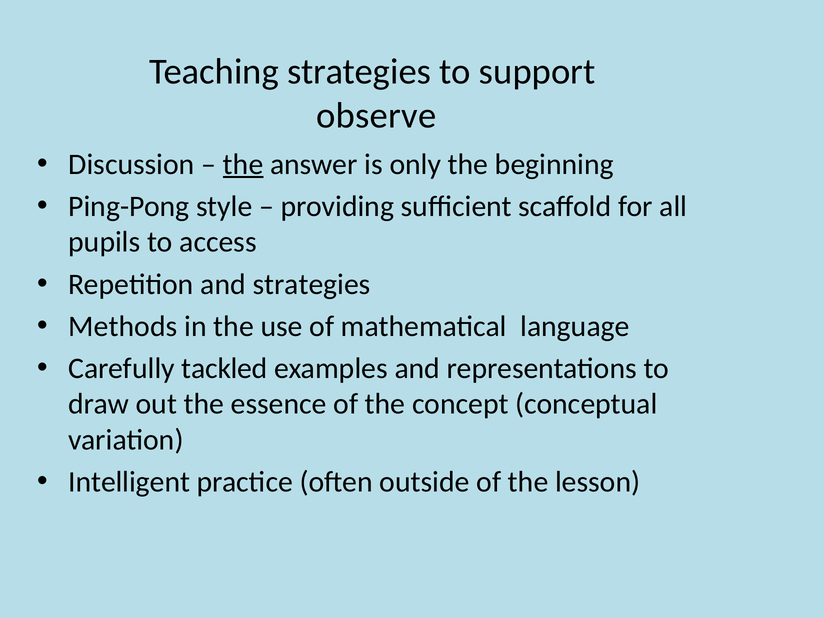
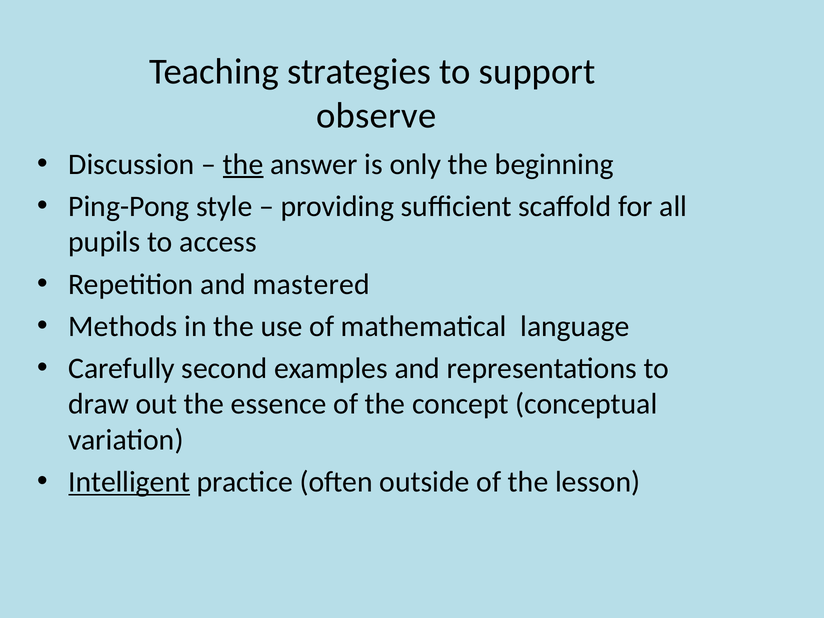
and strategies: strategies -> mastered
tackled: tackled -> second
Intelligent underline: none -> present
